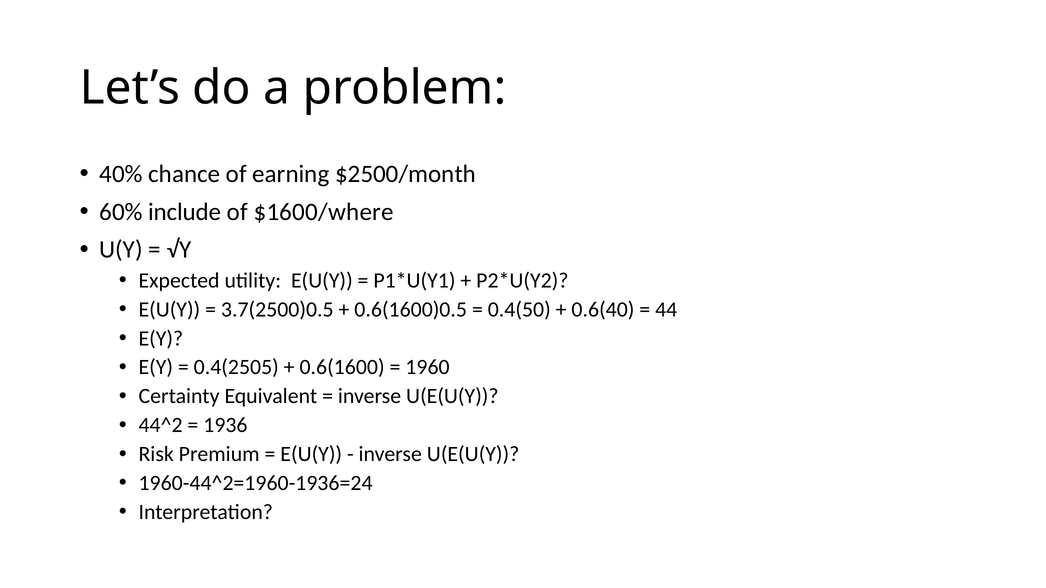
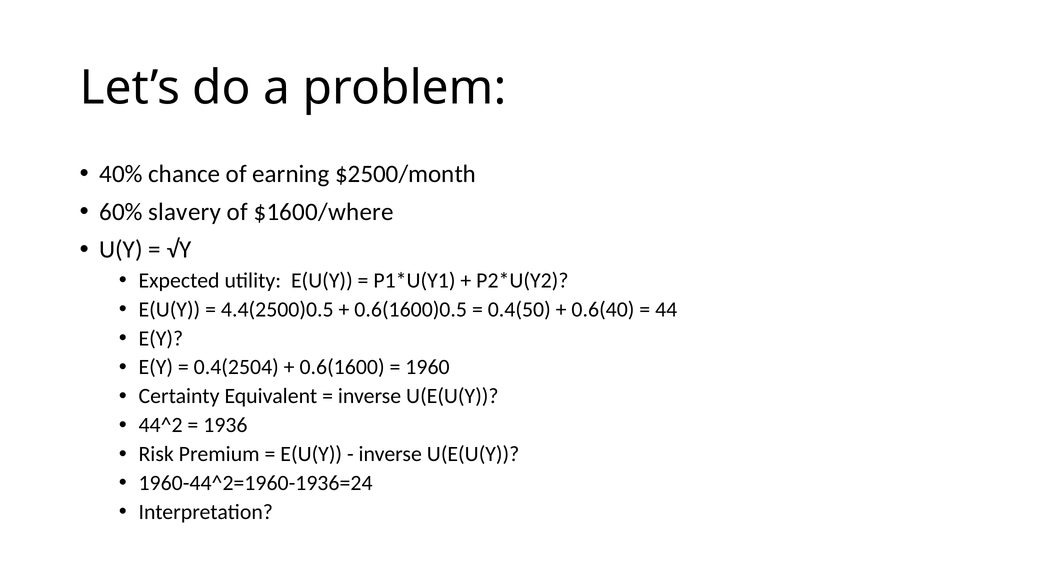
include: include -> slavery
3.7(2500)0.5: 3.7(2500)0.5 -> 4.4(2500)0.5
0.4(2505: 0.4(2505 -> 0.4(2504
